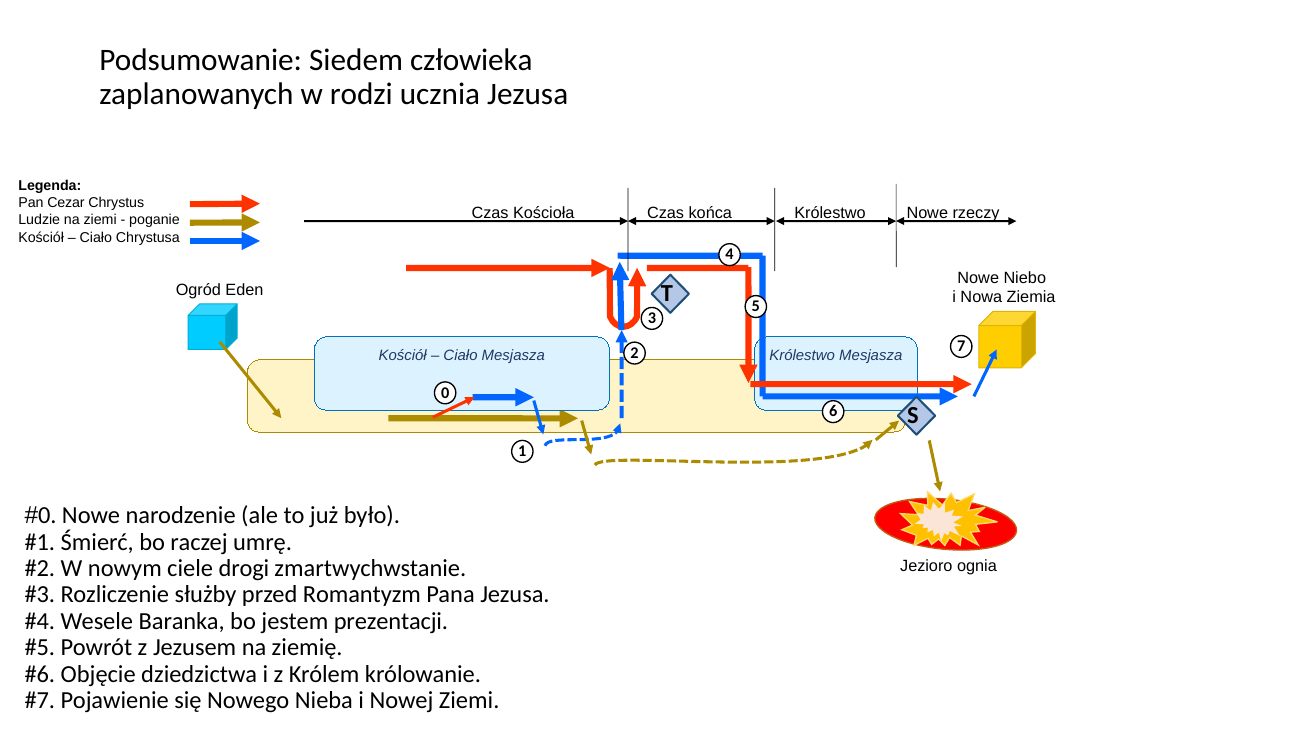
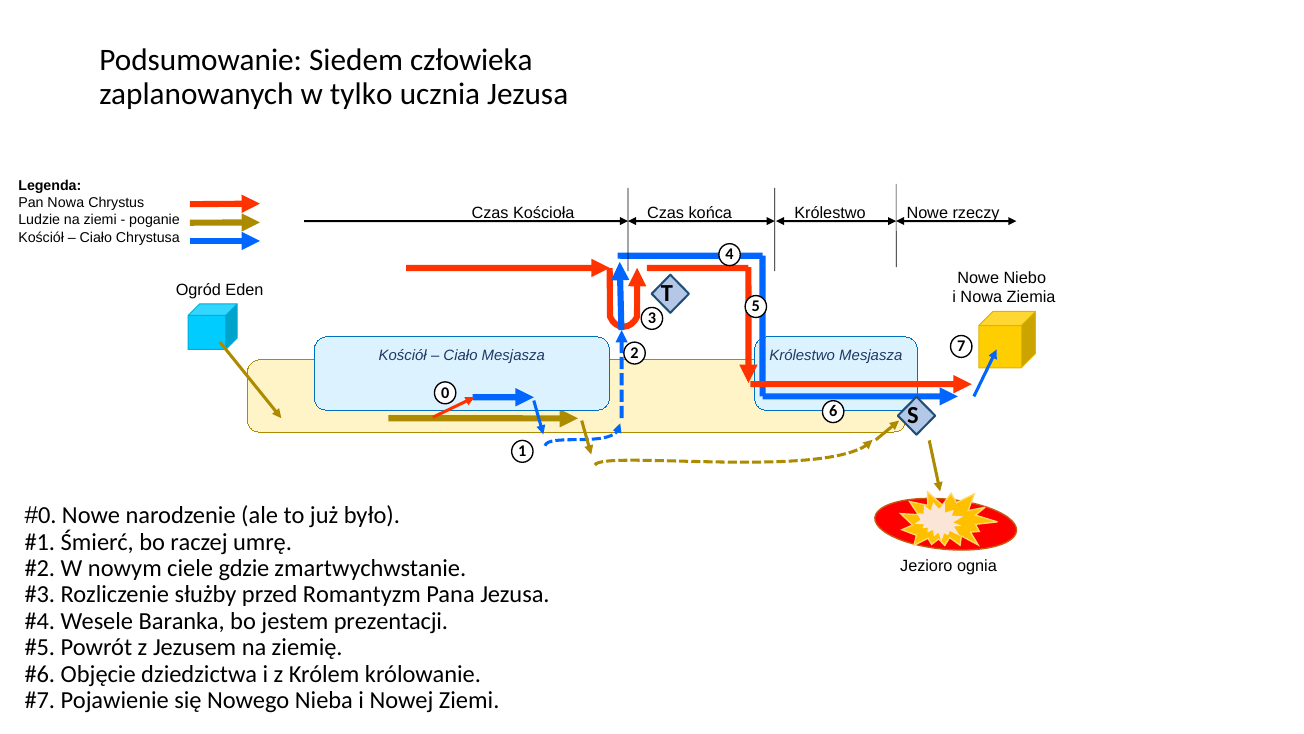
rodzi: rodzi -> tylko
Pan Cezar: Cezar -> Nowa
drogi: drogi -> gdzie
